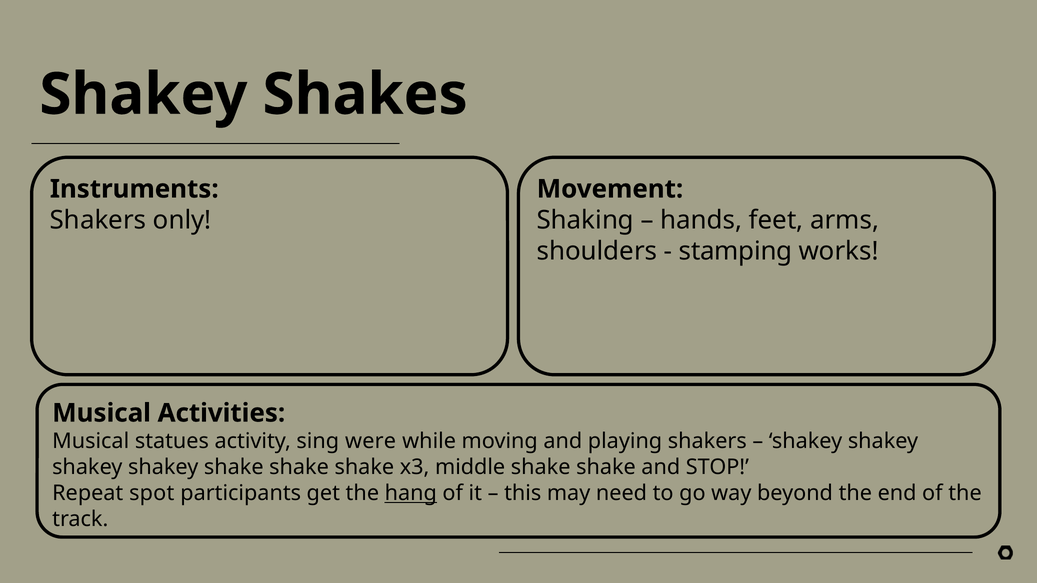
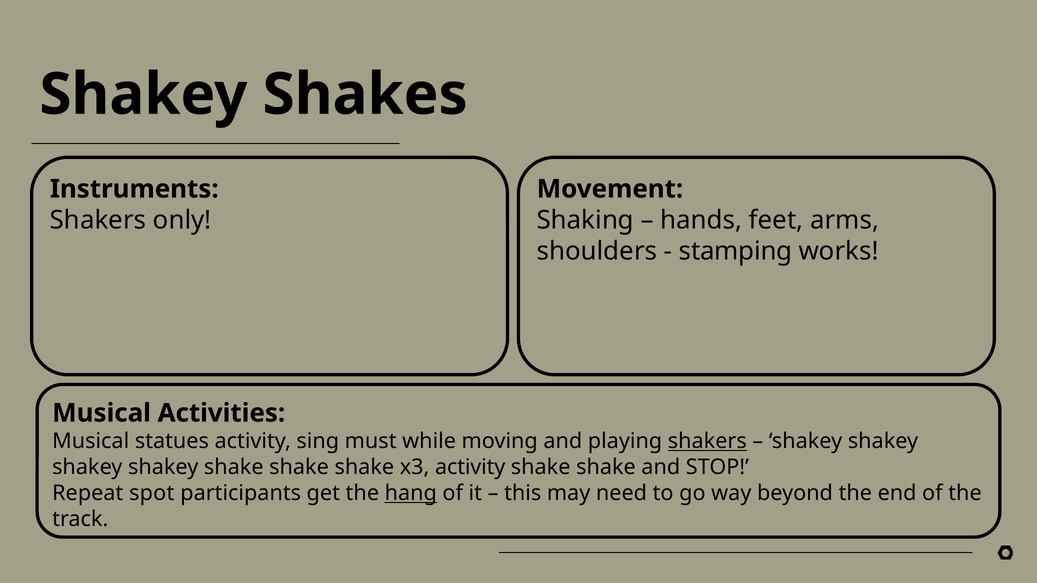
were: were -> must
shakers at (707, 442) underline: none -> present
x3 middle: middle -> activity
